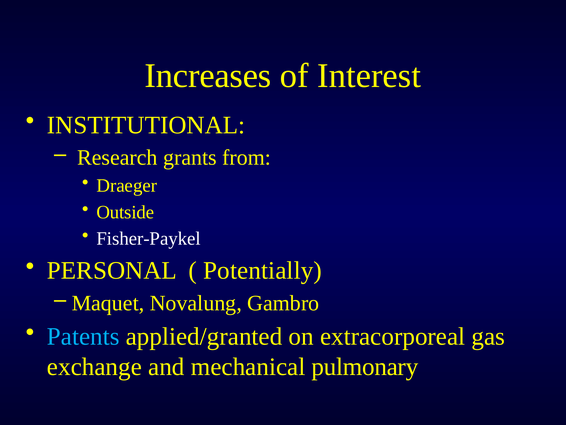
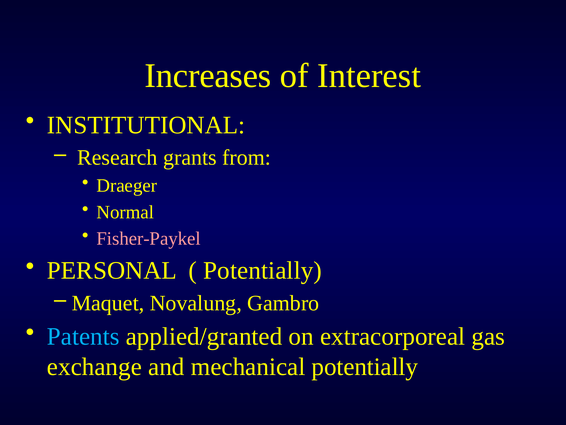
Outside: Outside -> Normal
Fisher-Paykel colour: white -> pink
mechanical pulmonary: pulmonary -> potentially
